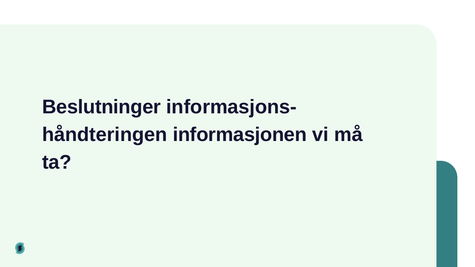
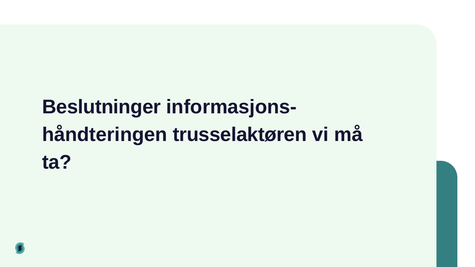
informasjonen: informasjonen -> trusselaktøren
